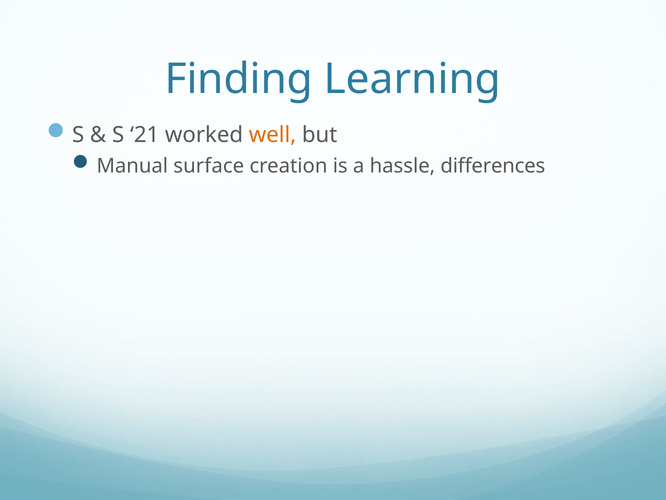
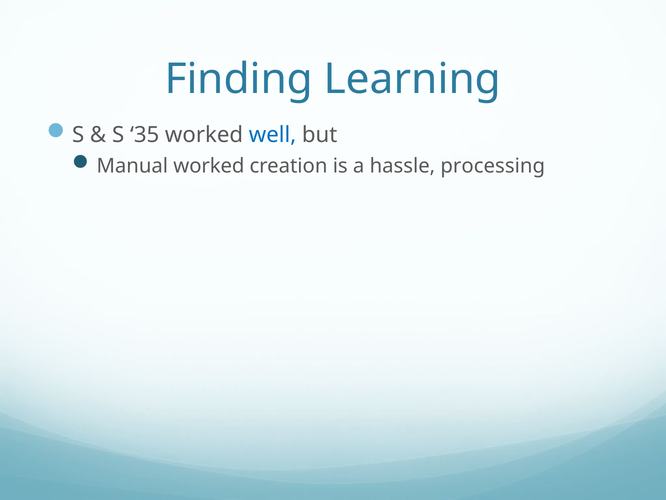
21: 21 -> 35
well colour: orange -> blue
Manual surface: surface -> worked
differences: differences -> processing
